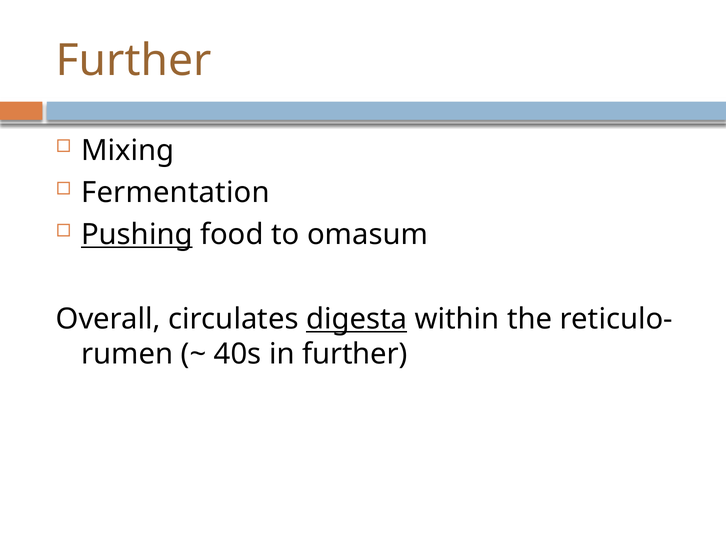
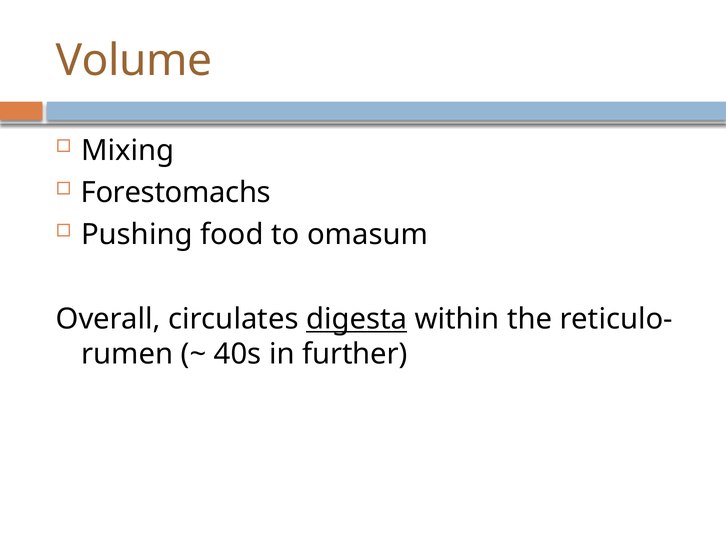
Further at (134, 61): Further -> Volume
Fermentation: Fermentation -> Forestomachs
Pushing underline: present -> none
